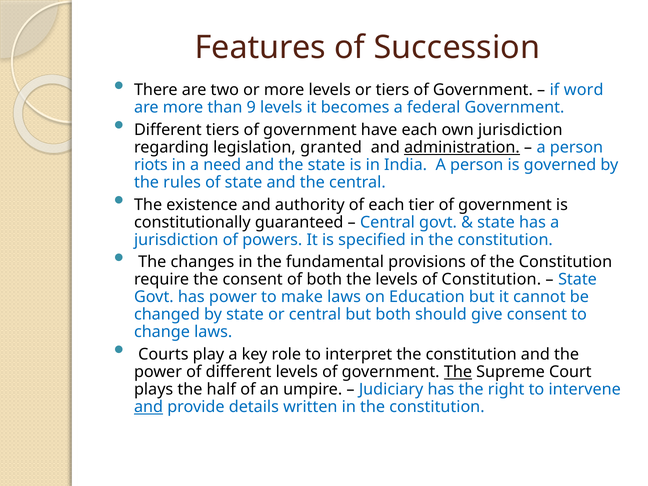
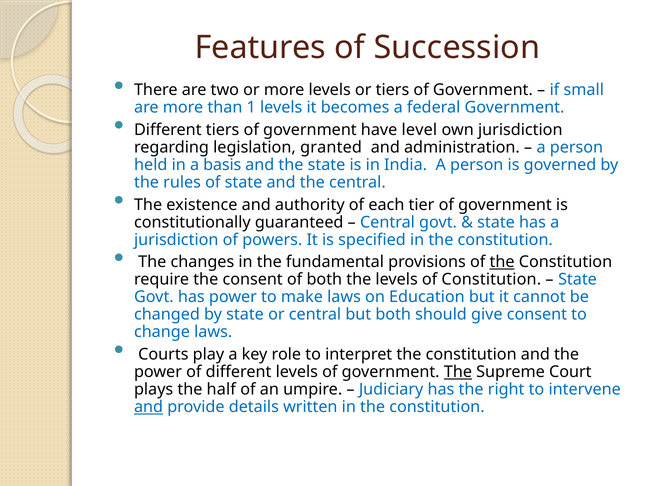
word: word -> small
9: 9 -> 1
have each: each -> level
administration underline: present -> none
riots: riots -> held
need: need -> basis
the at (502, 262) underline: none -> present
